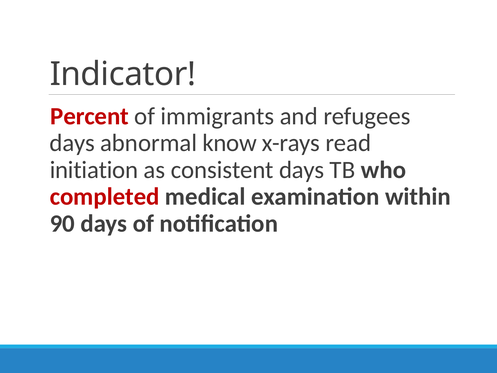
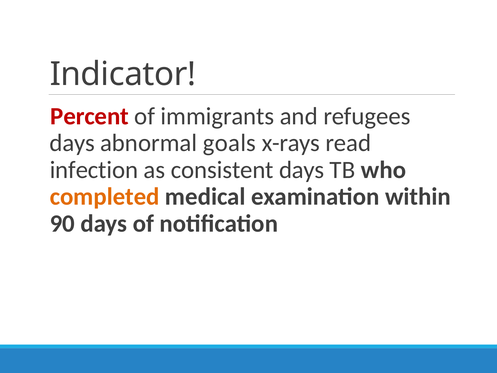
know: know -> goals
initiation: initiation -> infection
completed colour: red -> orange
